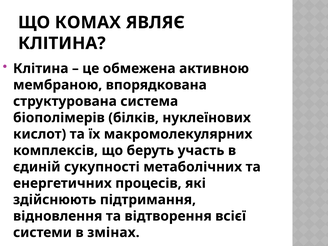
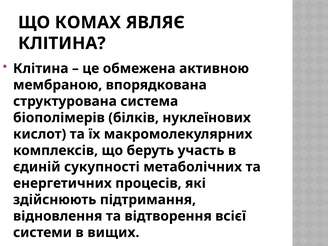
змінах: змінах -> вищих
